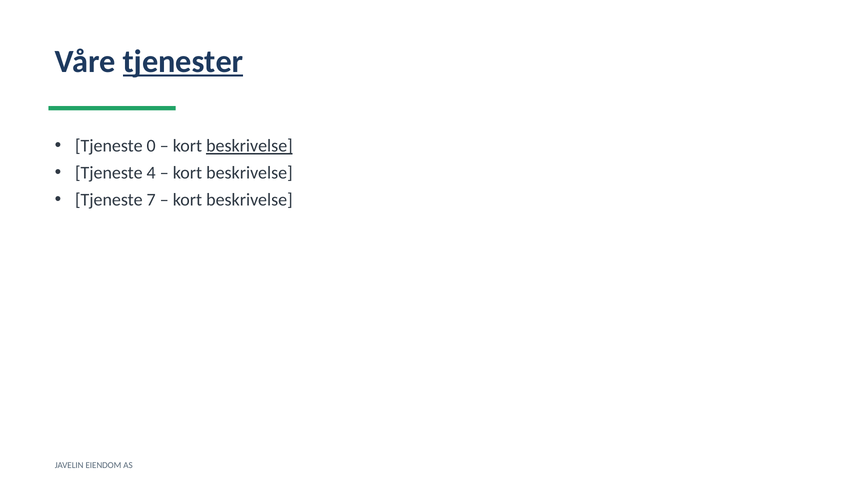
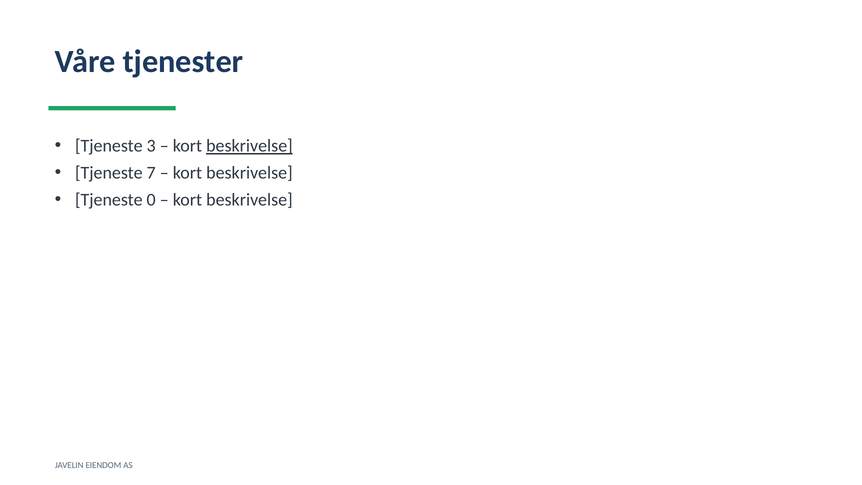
tjenester underline: present -> none
0: 0 -> 3
4: 4 -> 7
7: 7 -> 0
